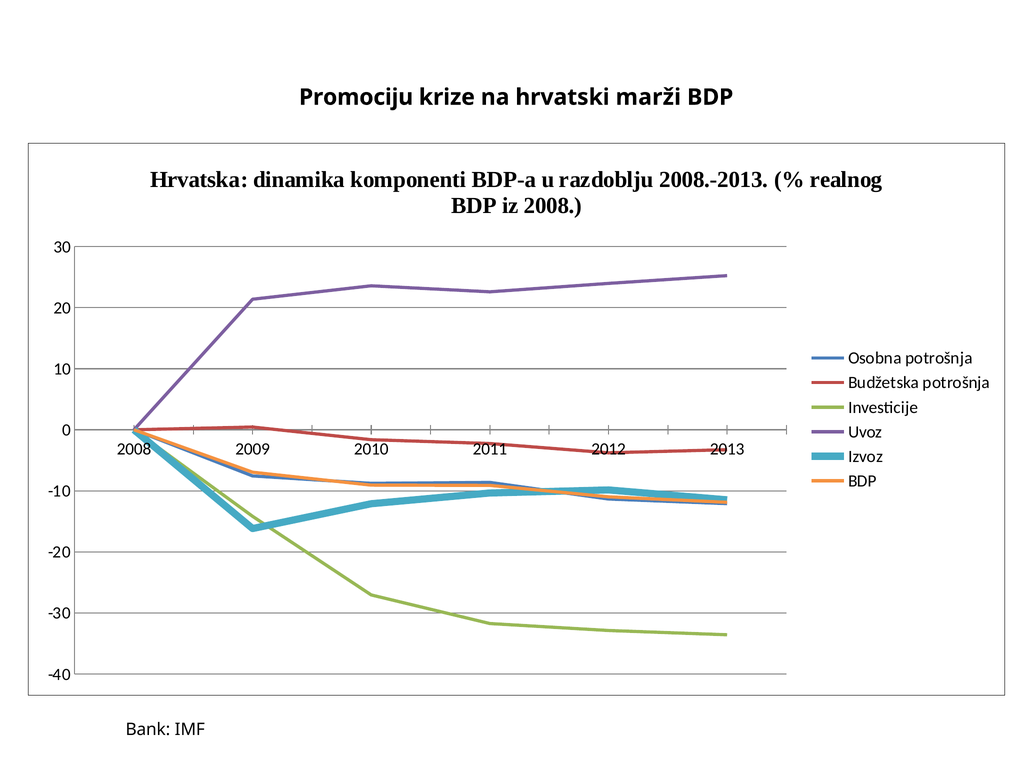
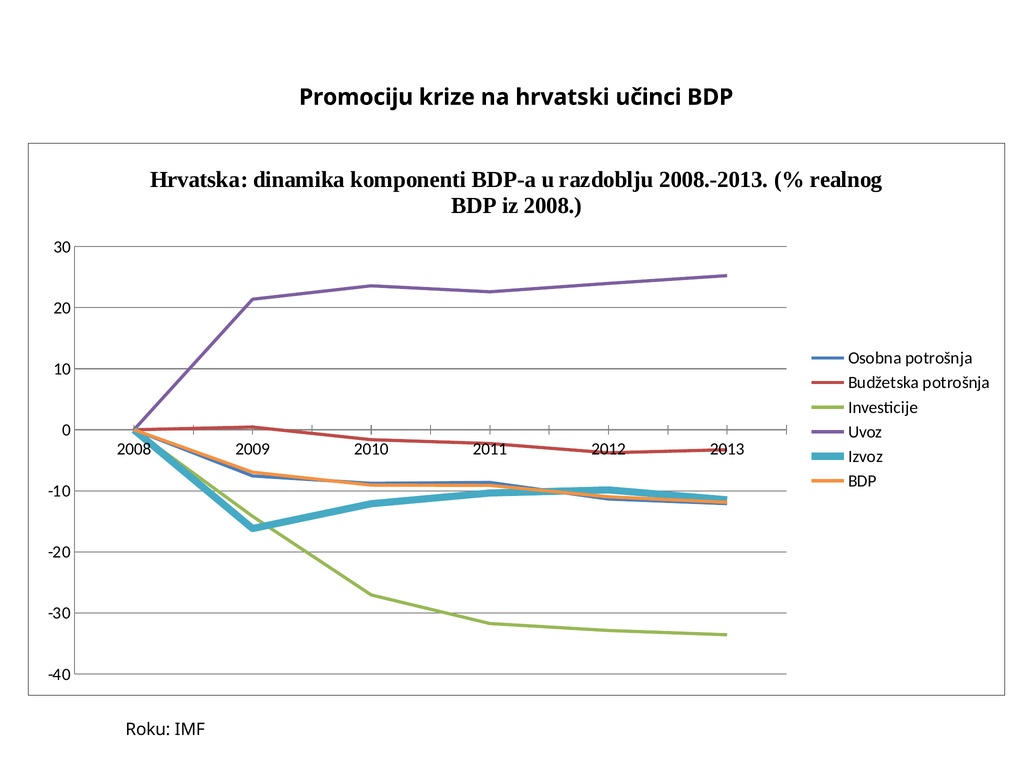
marži: marži -> učinci
Bank: Bank -> Roku
